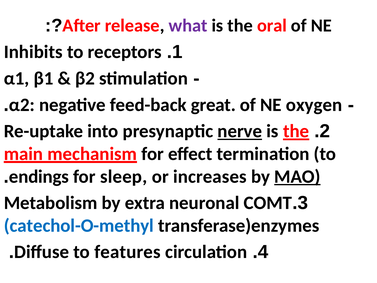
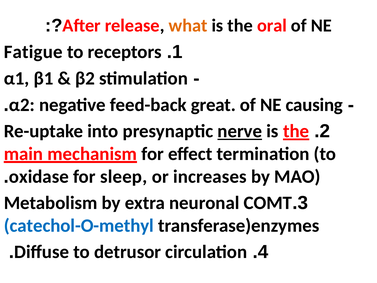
what colour: purple -> orange
Inhibits: Inhibits -> Fatigue
oxygen: oxygen -> causing
endings: endings -> oxidase
MAO underline: present -> none
features: features -> detrusor
